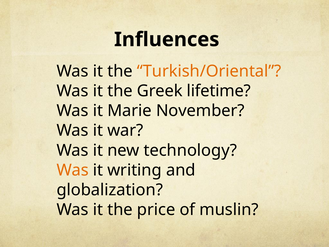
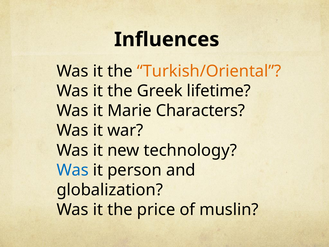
November: November -> Characters
Was at (73, 170) colour: orange -> blue
writing: writing -> person
